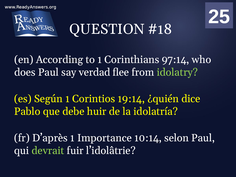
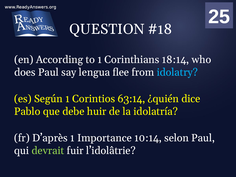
97:14: 97:14 -> 18:14
verdad: verdad -> lengua
idolatry colour: light green -> light blue
19:14: 19:14 -> 63:14
